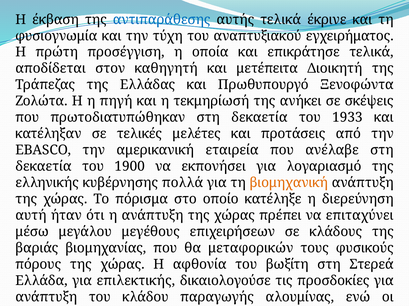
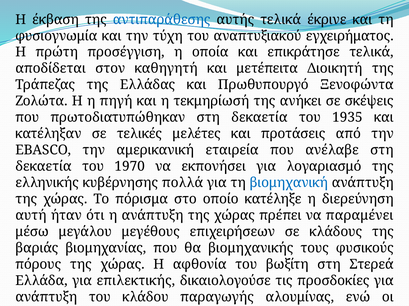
1933: 1933 -> 1935
1900: 1900 -> 1970
βιομηχανική colour: orange -> blue
επιταχύνει: επιταχύνει -> παραμένει
μεταφορικών: μεταφορικών -> βιομηχανικής
